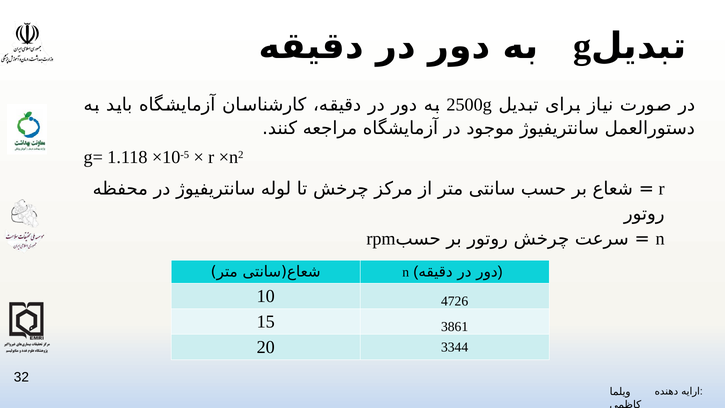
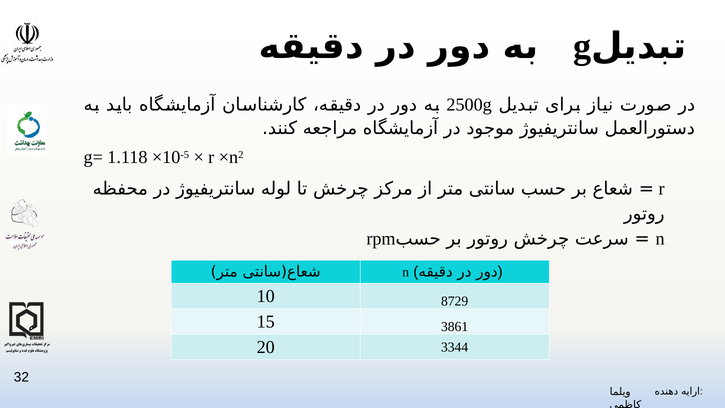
4726: 4726 -> 8729
